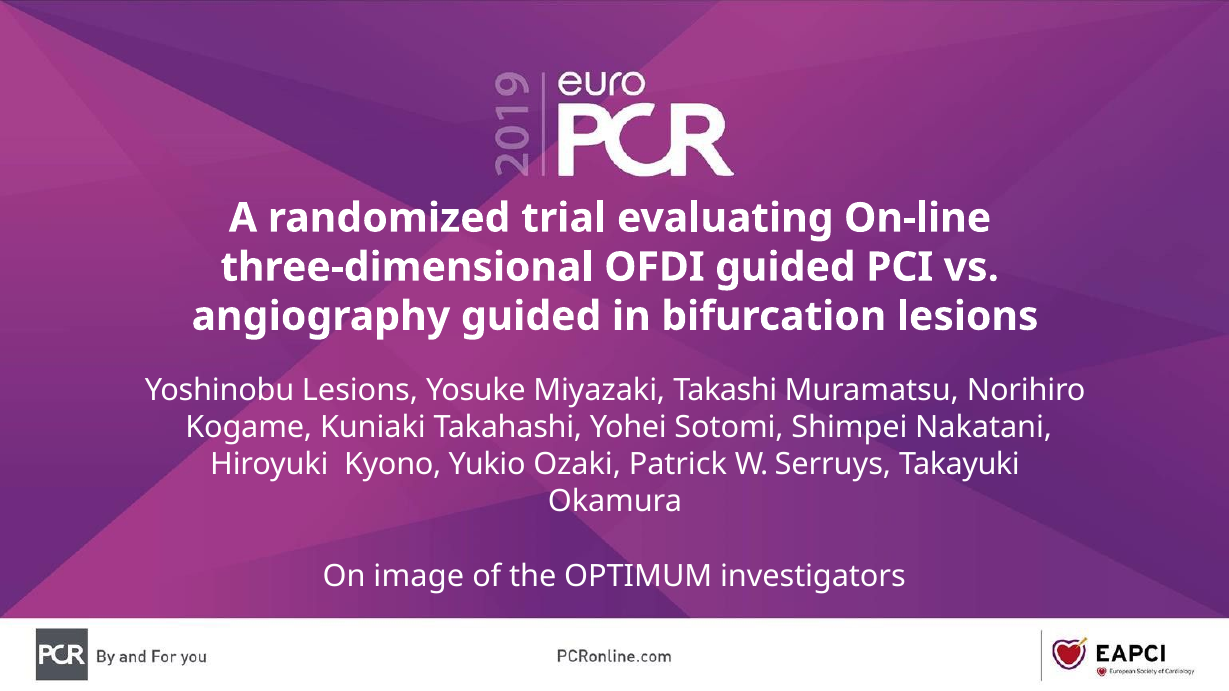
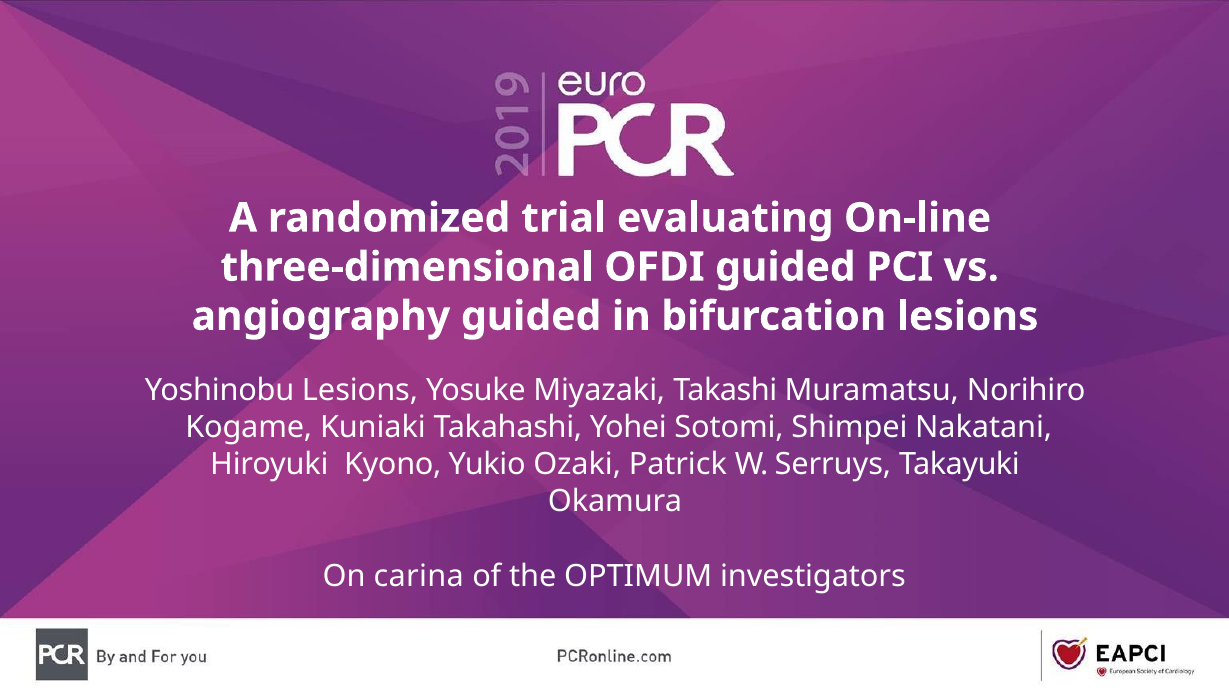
image: image -> carina
